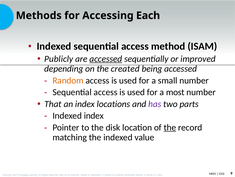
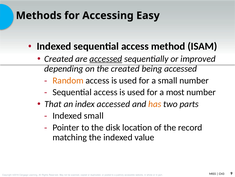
Each: Each -> Easy
Publicly at (59, 59): Publicly -> Created
index locations: locations -> accessed
has colour: purple -> orange
Indexed index: index -> small
the at (170, 127) underline: present -> none
